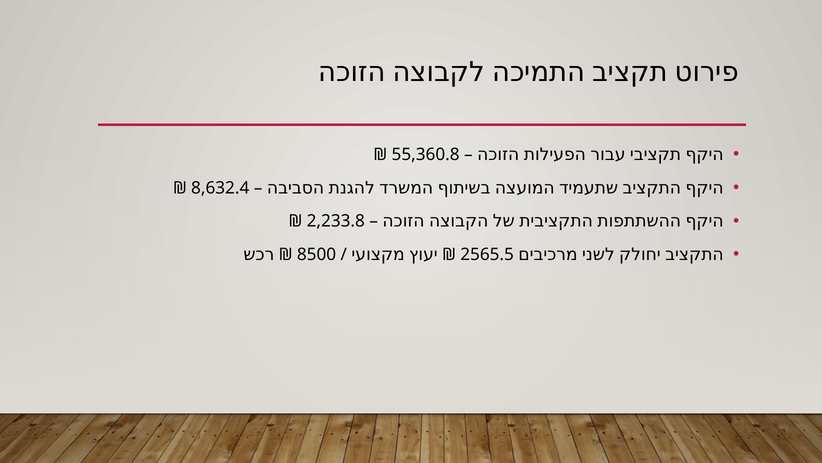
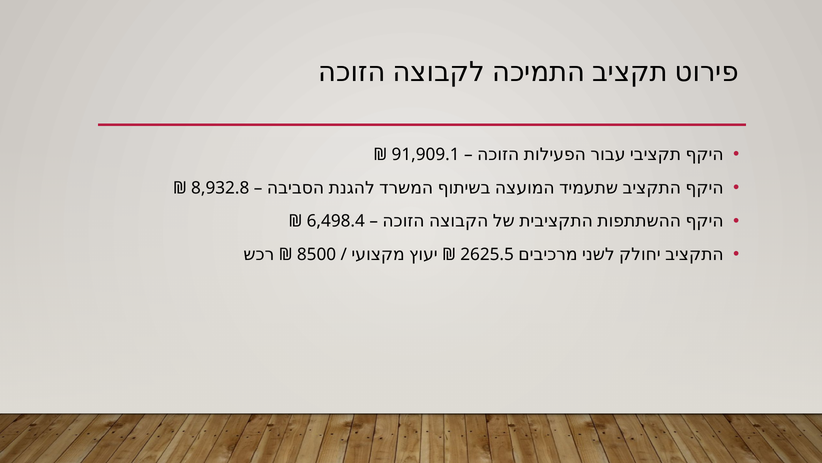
55,360.8: 55,360.8 -> 91,909.1
8,632.4: 8,632.4 -> 8,932.8
2,233.8: 2,233.8 -> 6,498.4
2565.5: 2565.5 -> 2625.5
